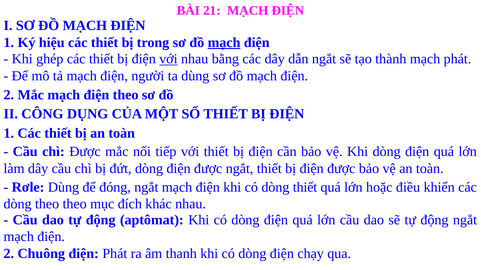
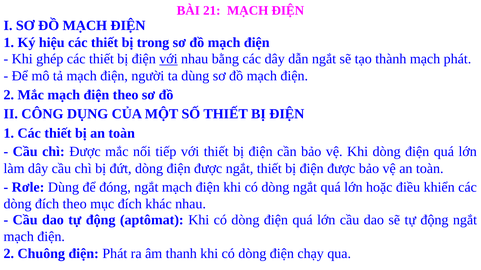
mạch at (224, 43) underline: present -> none
dòng thiết: thiết -> ngắt
dòng theo: theo -> đích
